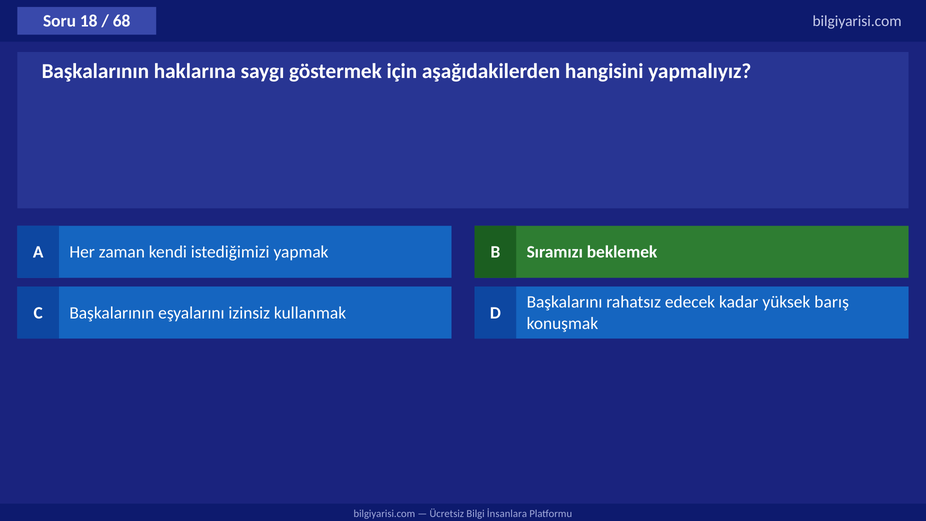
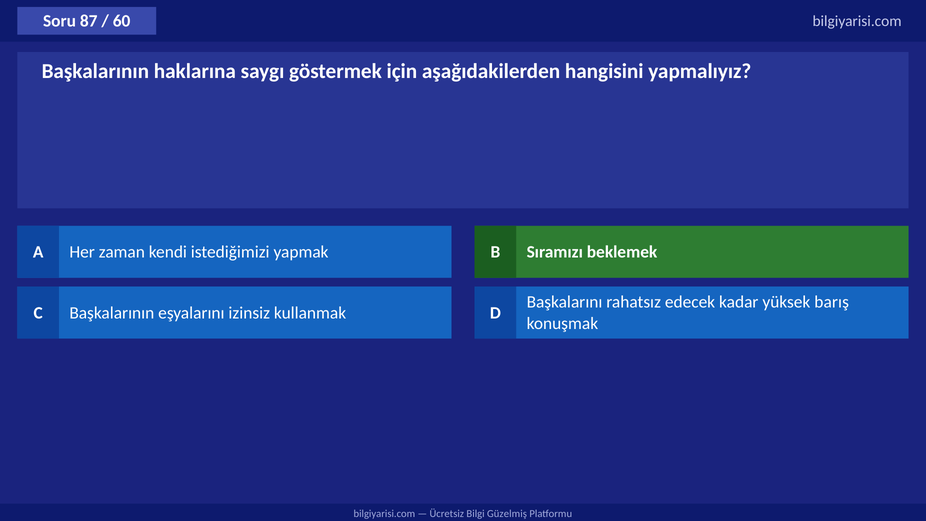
18: 18 -> 87
68: 68 -> 60
İnsanlara: İnsanlara -> Güzelmiş
